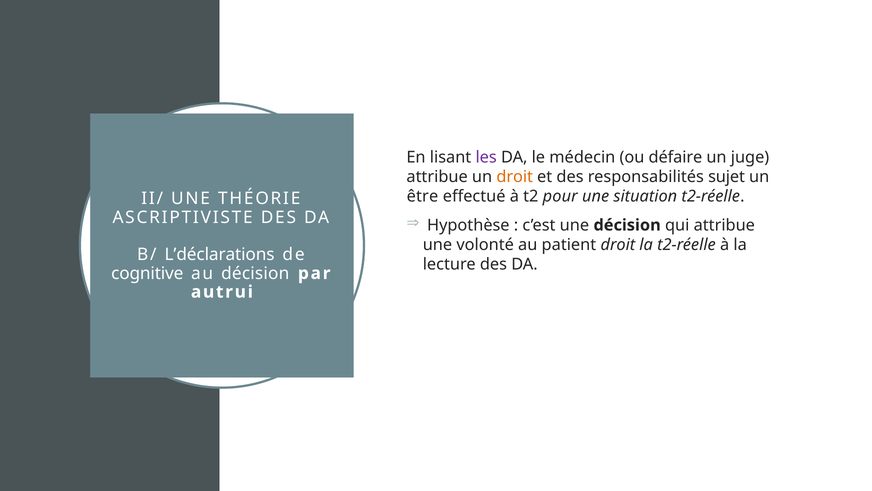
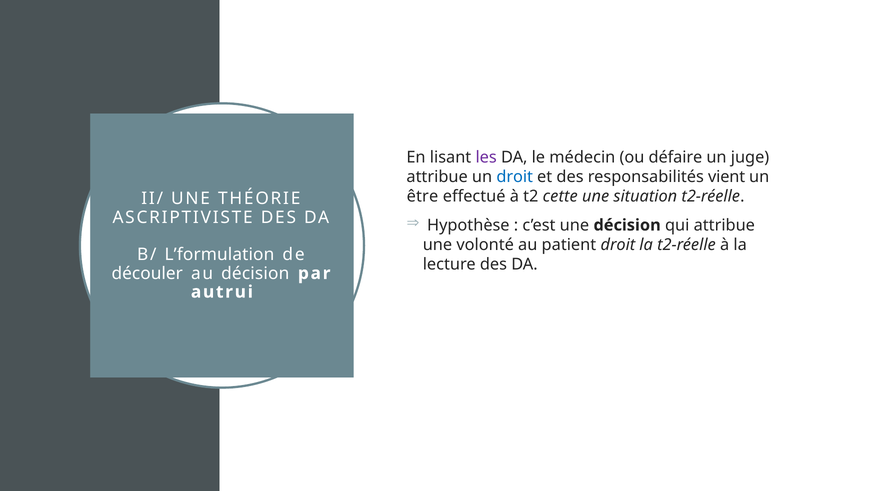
droit at (515, 177) colour: orange -> blue
sujet: sujet -> vient
pour: pour -> cette
L’déclarations: L’déclarations -> L’formulation
cognitive: cognitive -> découler
